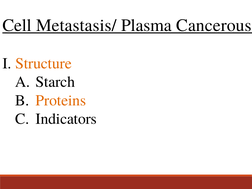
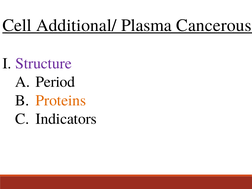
Metastasis/: Metastasis/ -> Additional/
Structure colour: orange -> purple
Starch: Starch -> Period
